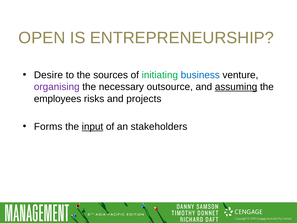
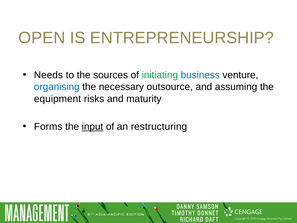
Desire: Desire -> Needs
organising colour: purple -> blue
assuming underline: present -> none
employees: employees -> equipment
projects: projects -> maturity
stakeholders: stakeholders -> restructuring
